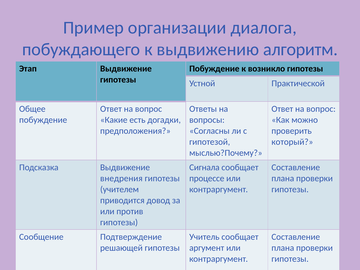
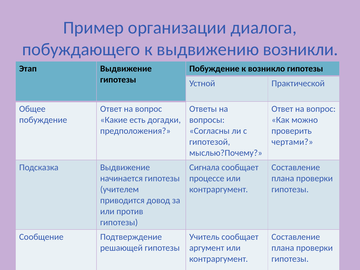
алгоритм: алгоритм -> возникли
который: который -> чертами
внедрения: внедрения -> начинается
